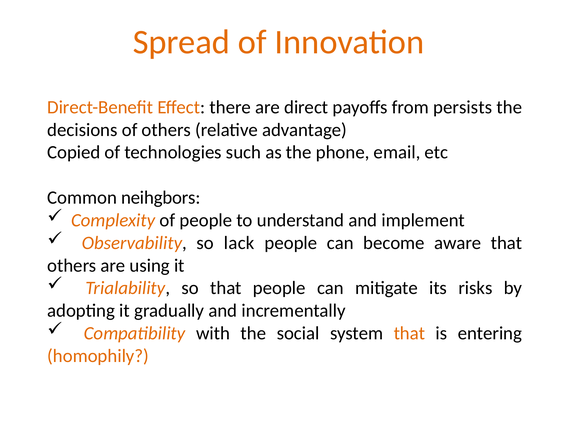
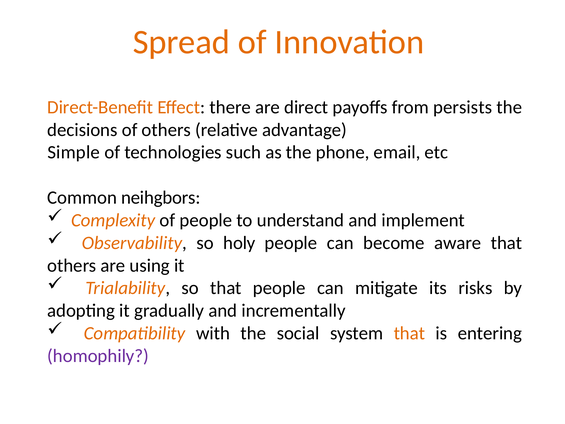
Copied: Copied -> Simple
lack: lack -> holy
homophily colour: orange -> purple
